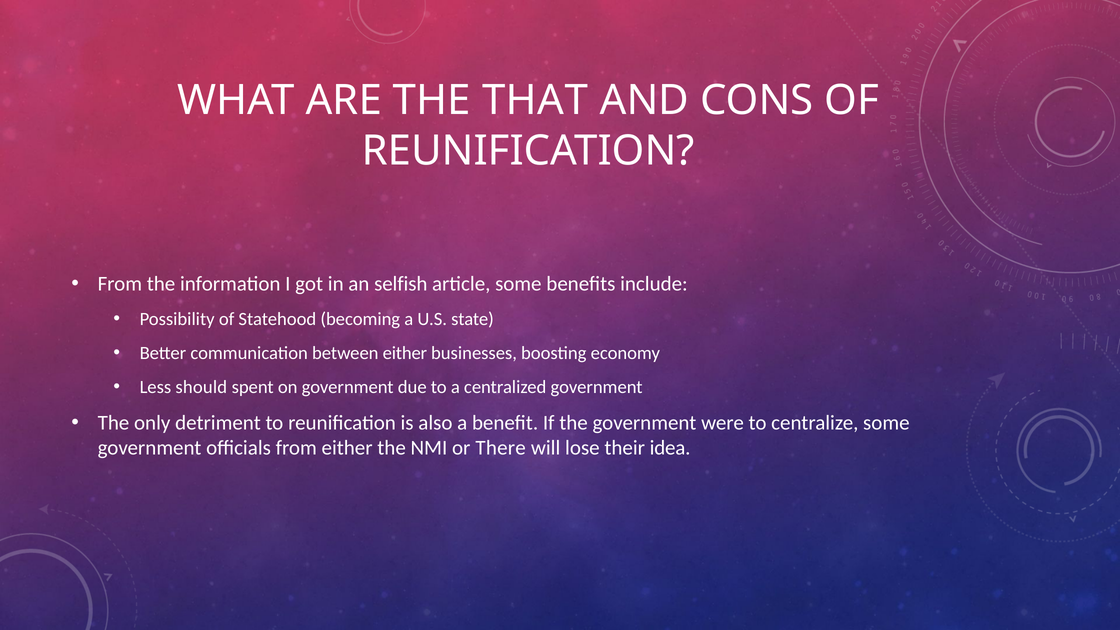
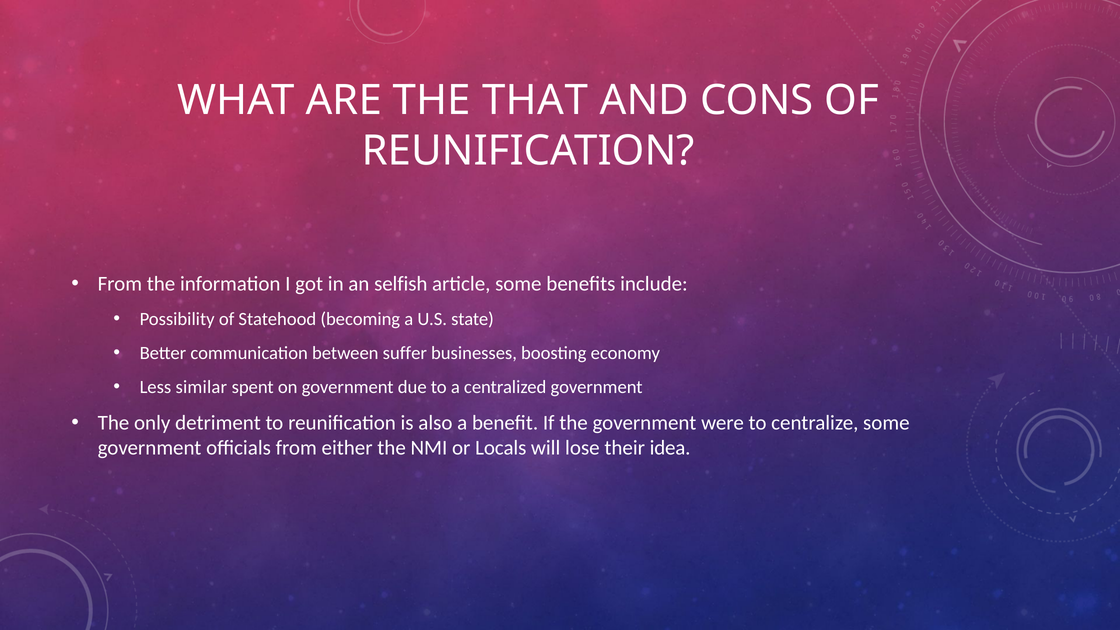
between either: either -> suffer
should: should -> similar
There: There -> Locals
